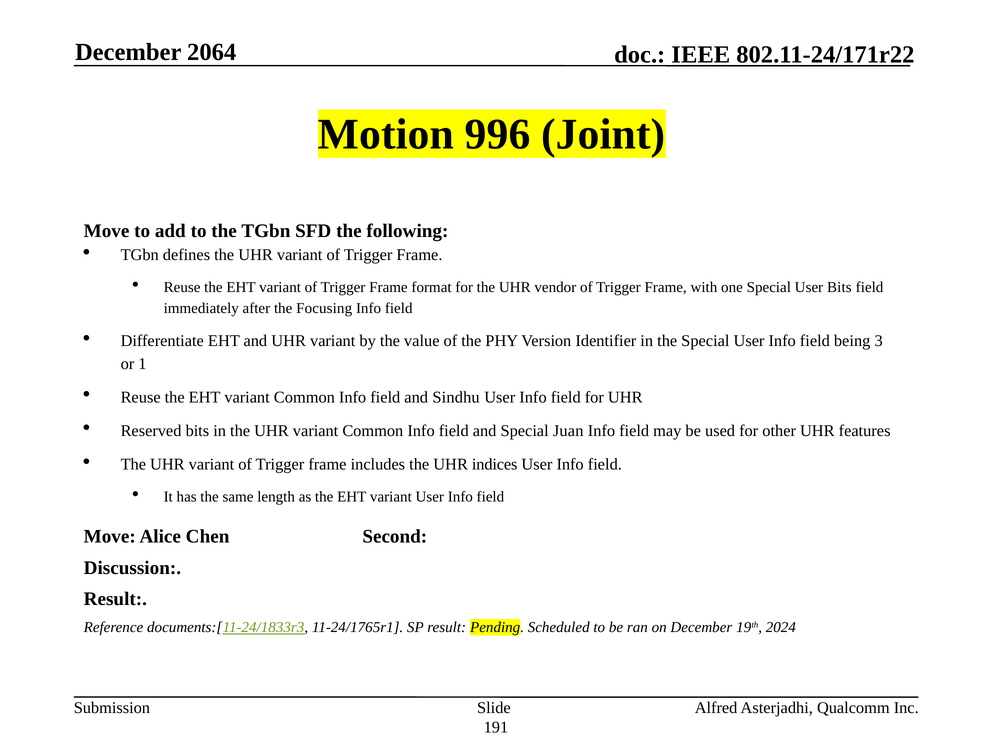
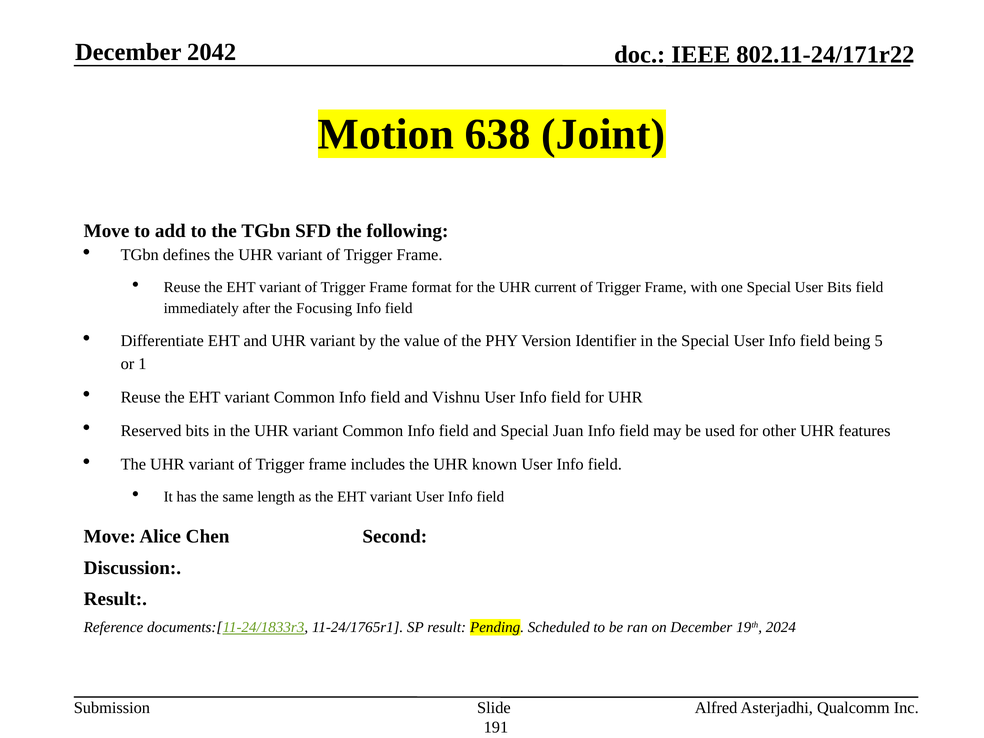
2064: 2064 -> 2042
996: 996 -> 638
vendor: vendor -> current
3: 3 -> 5
Sindhu: Sindhu -> Vishnu
indices: indices -> known
